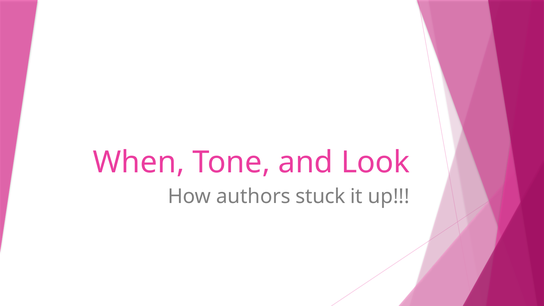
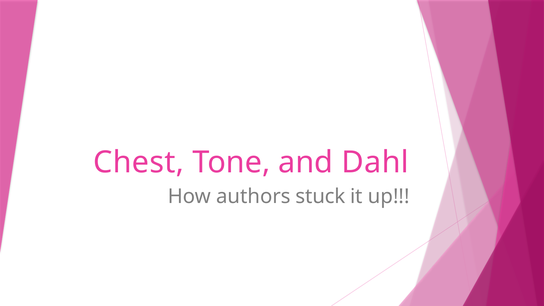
When: When -> Chest
Look: Look -> Dahl
